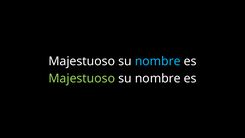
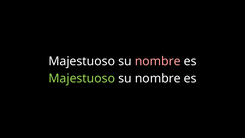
nombre at (158, 61) colour: light blue -> pink
